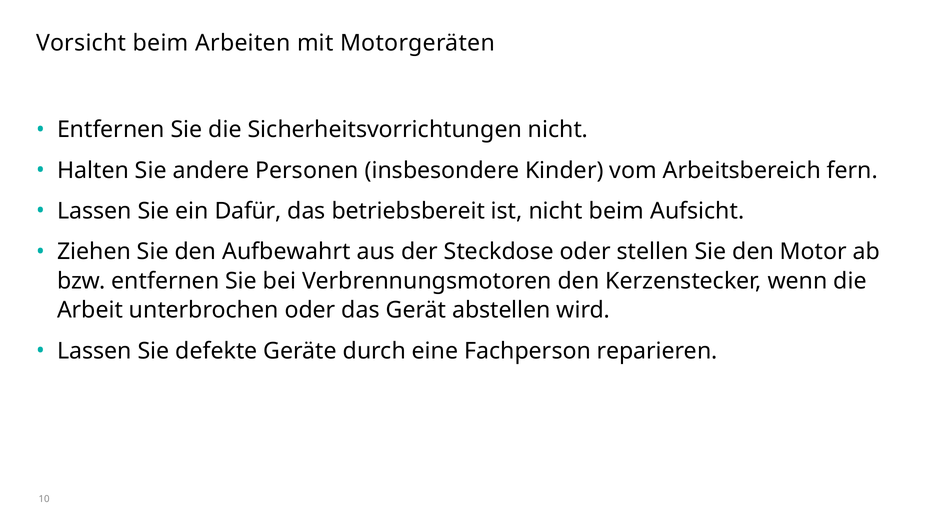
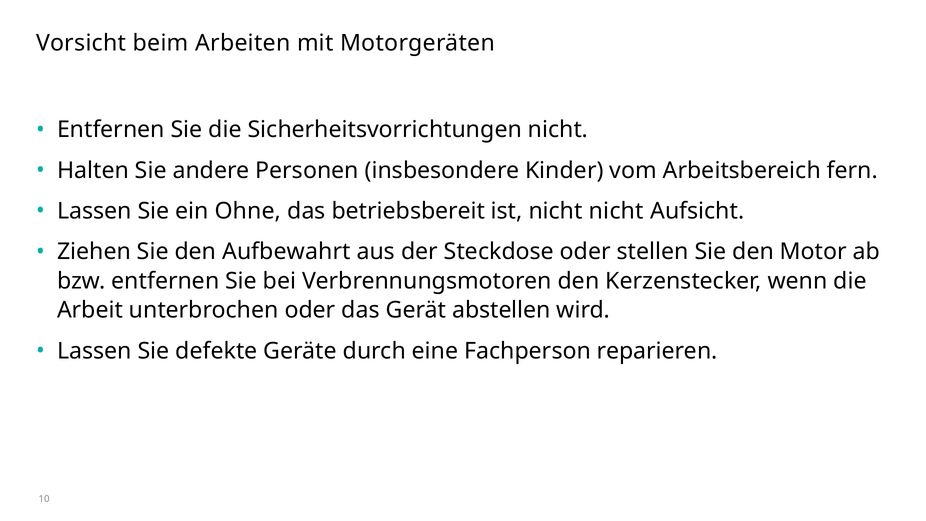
Dafür: Dafür -> Ohne
nicht beim: beim -> nicht
